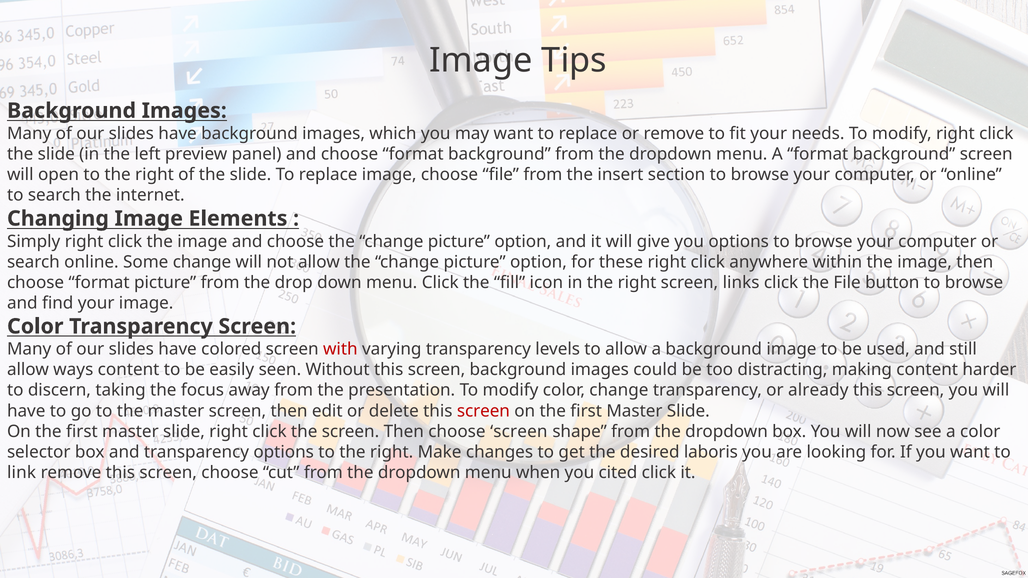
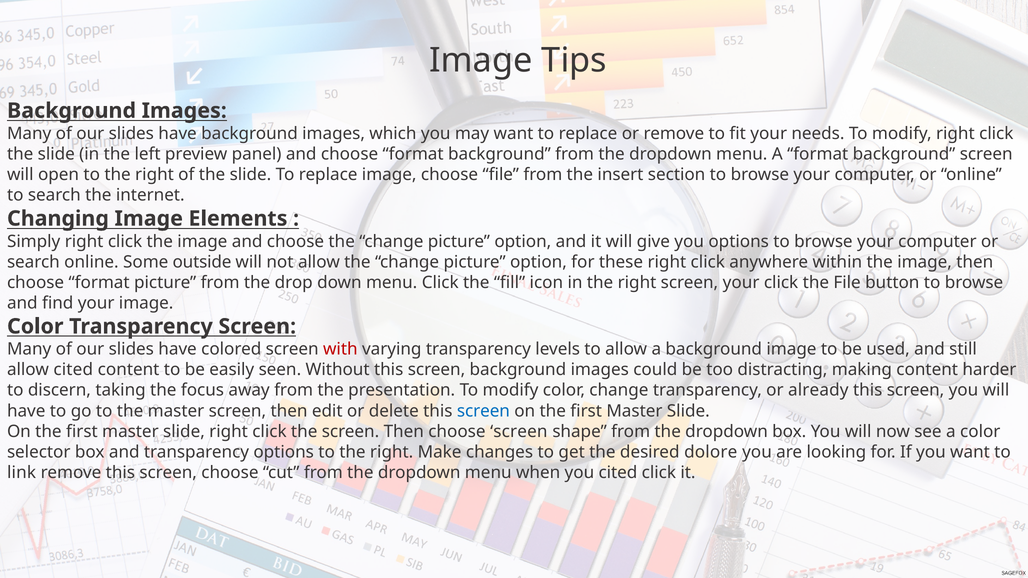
Some change: change -> outside
screen links: links -> your
allow ways: ways -> cited
screen at (483, 411) colour: red -> blue
laboris: laboris -> dolore
